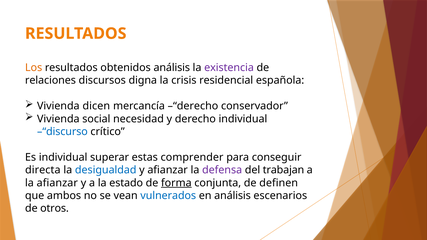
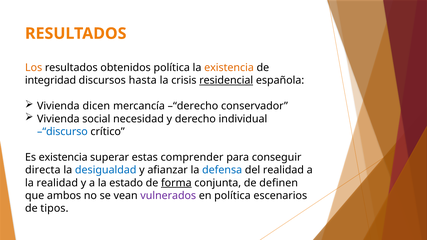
obtenidos análisis: análisis -> política
existencia at (229, 68) colour: purple -> orange
relaciones: relaciones -> integridad
digna: digna -> hasta
residencial underline: none -> present
Es individual: individual -> existencia
defensa colour: purple -> blue
del trabajan: trabajan -> realidad
la afianzar: afianzar -> realidad
vulnerados colour: blue -> purple
en análisis: análisis -> política
otros: otros -> tipos
